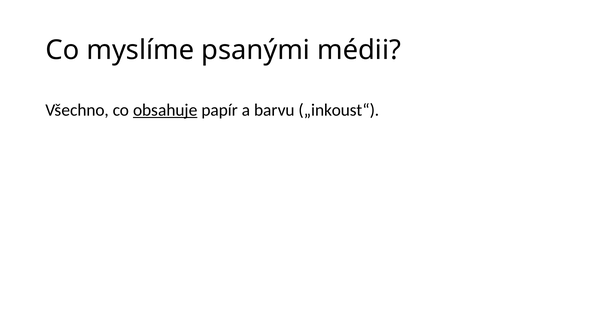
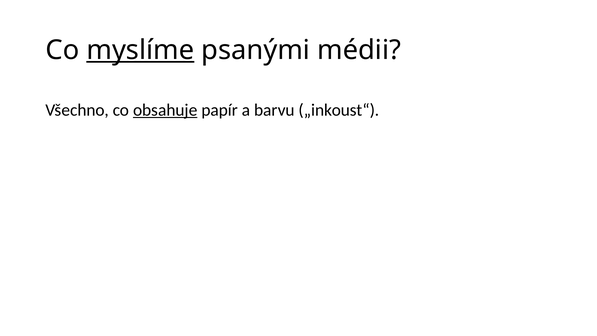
myslíme underline: none -> present
